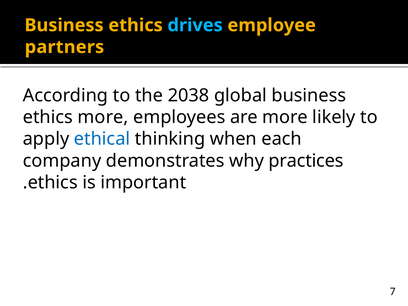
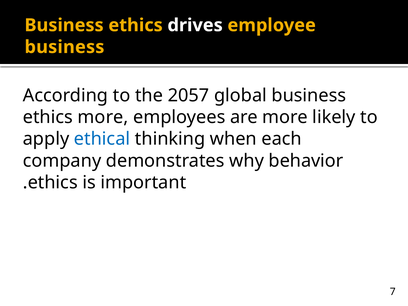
drives colour: light blue -> white
partners at (64, 47): partners -> business
2038: 2038 -> 2057
practices: practices -> behavior
